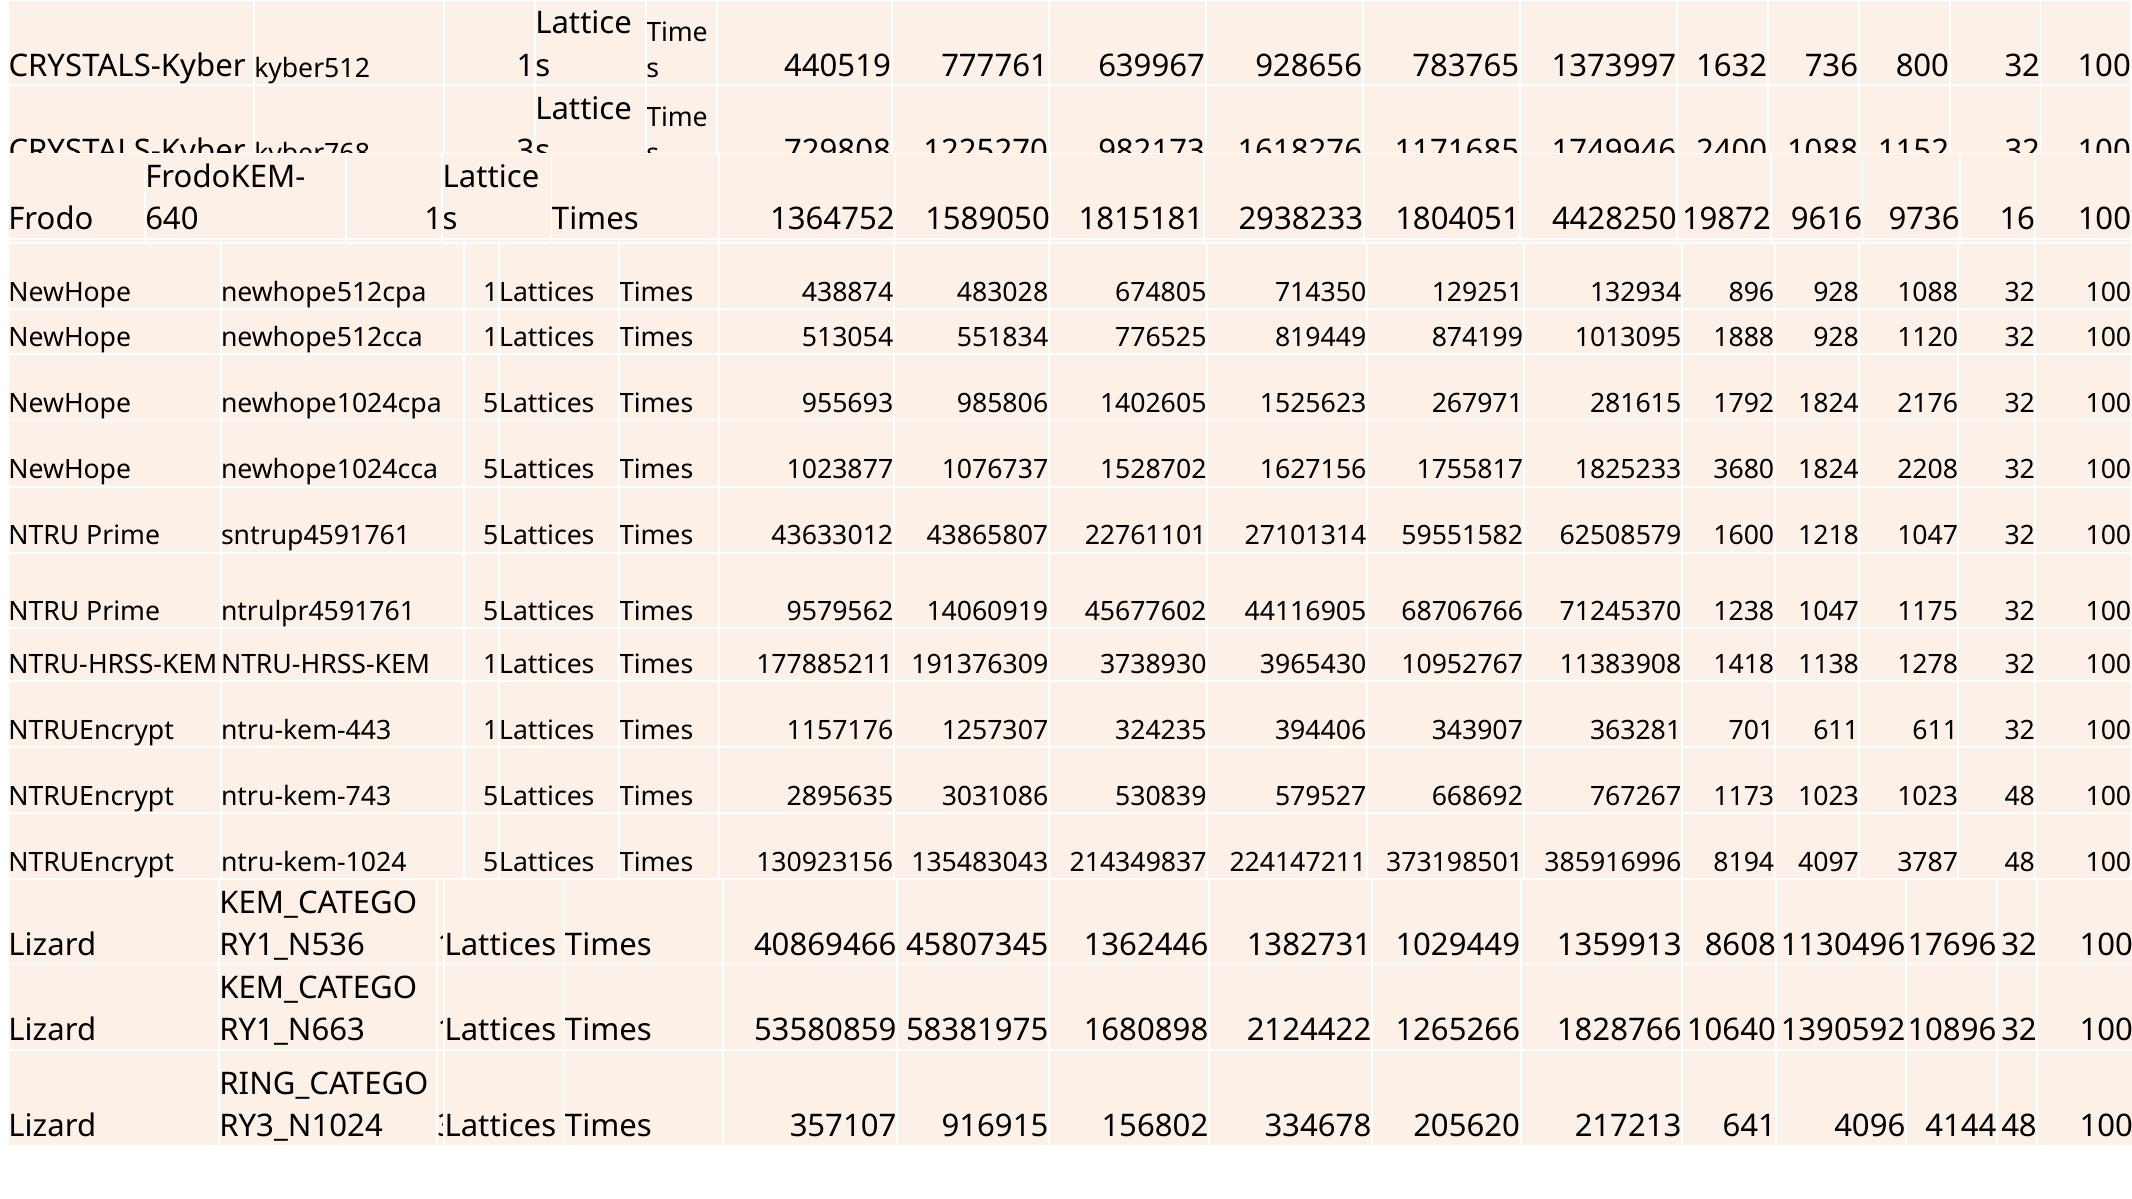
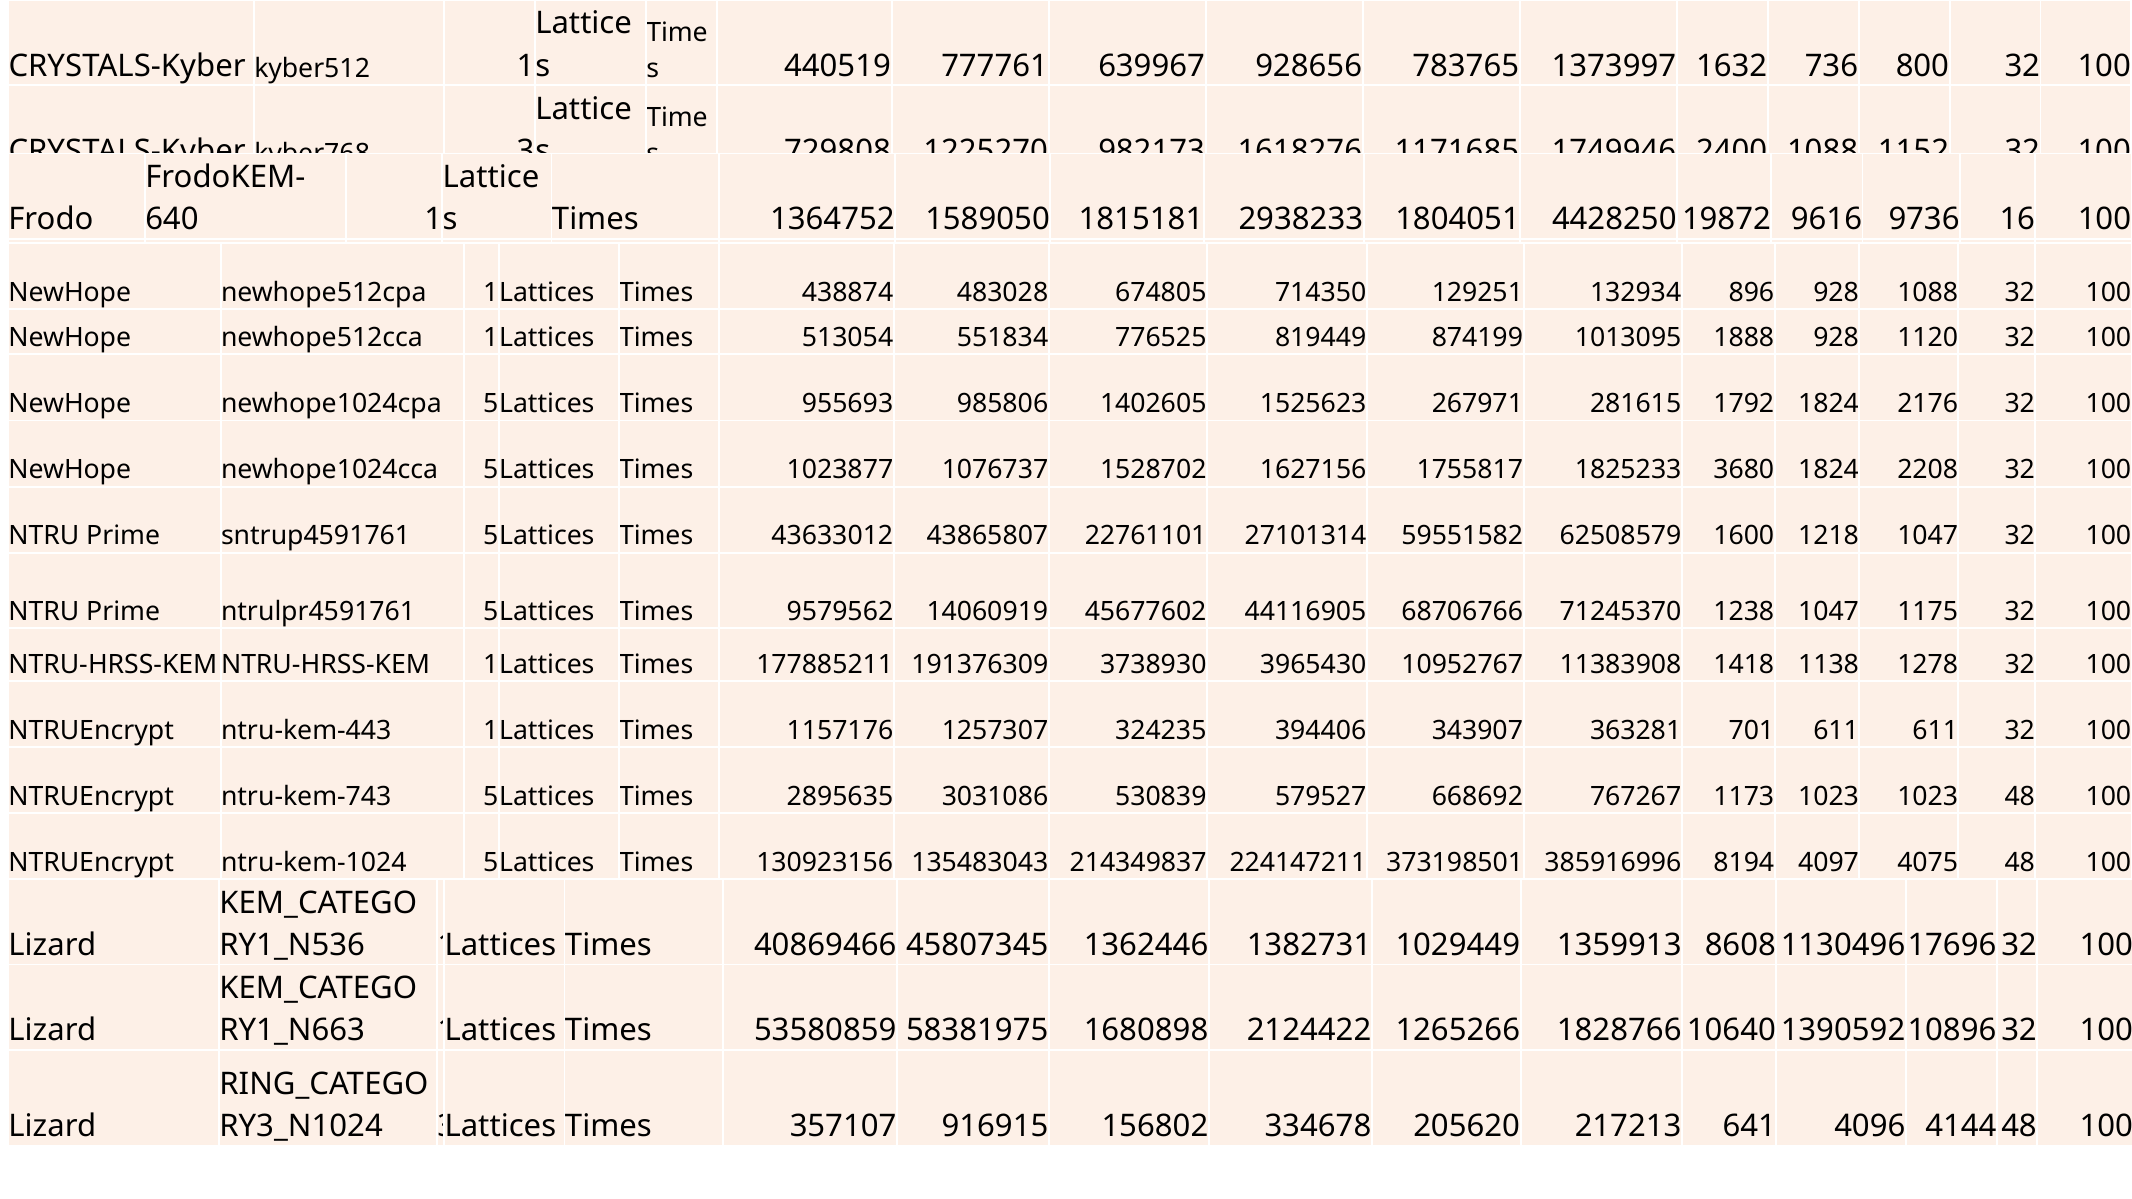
3787: 3787 -> 4075
